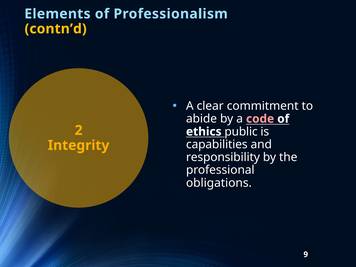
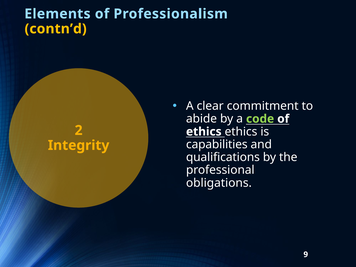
code colour: pink -> light green
ethics public: public -> ethics
responsibility: responsibility -> qualifications
